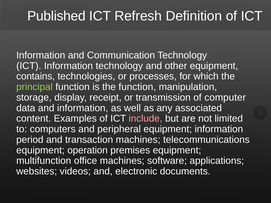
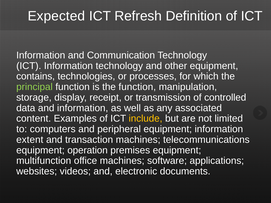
Published: Published -> Expected
computer: computer -> controlled
include colour: pink -> yellow
period: period -> extent
